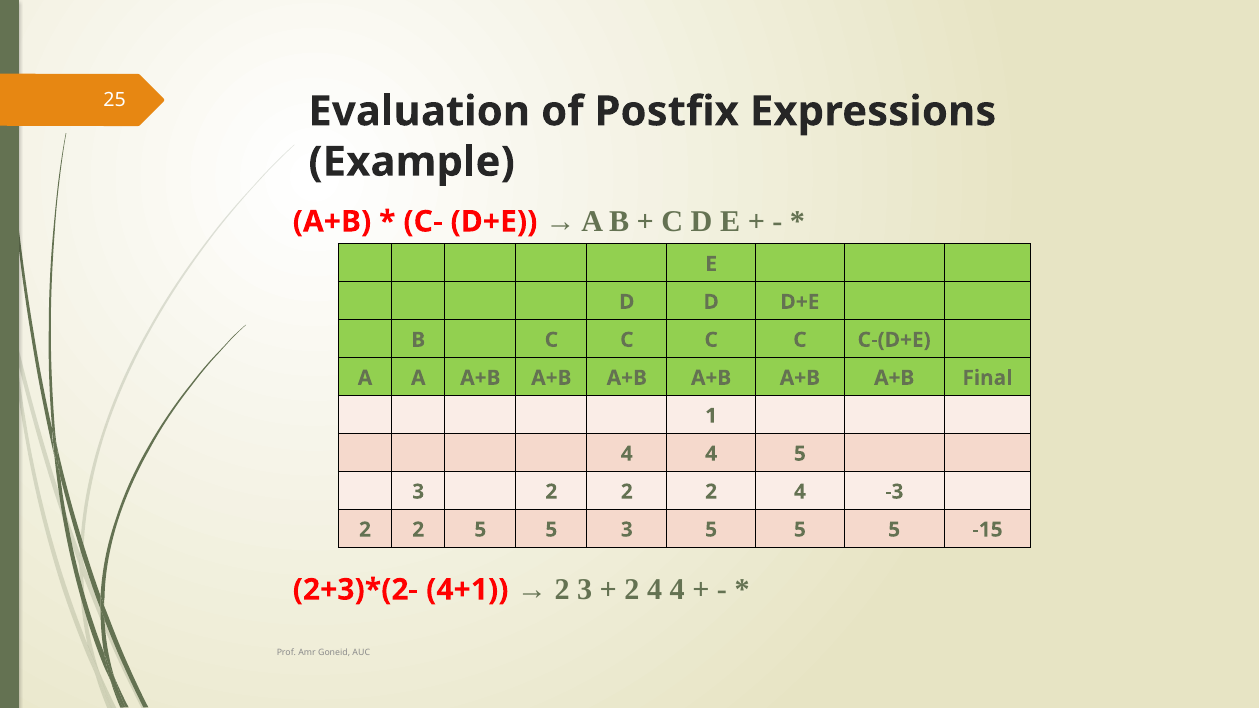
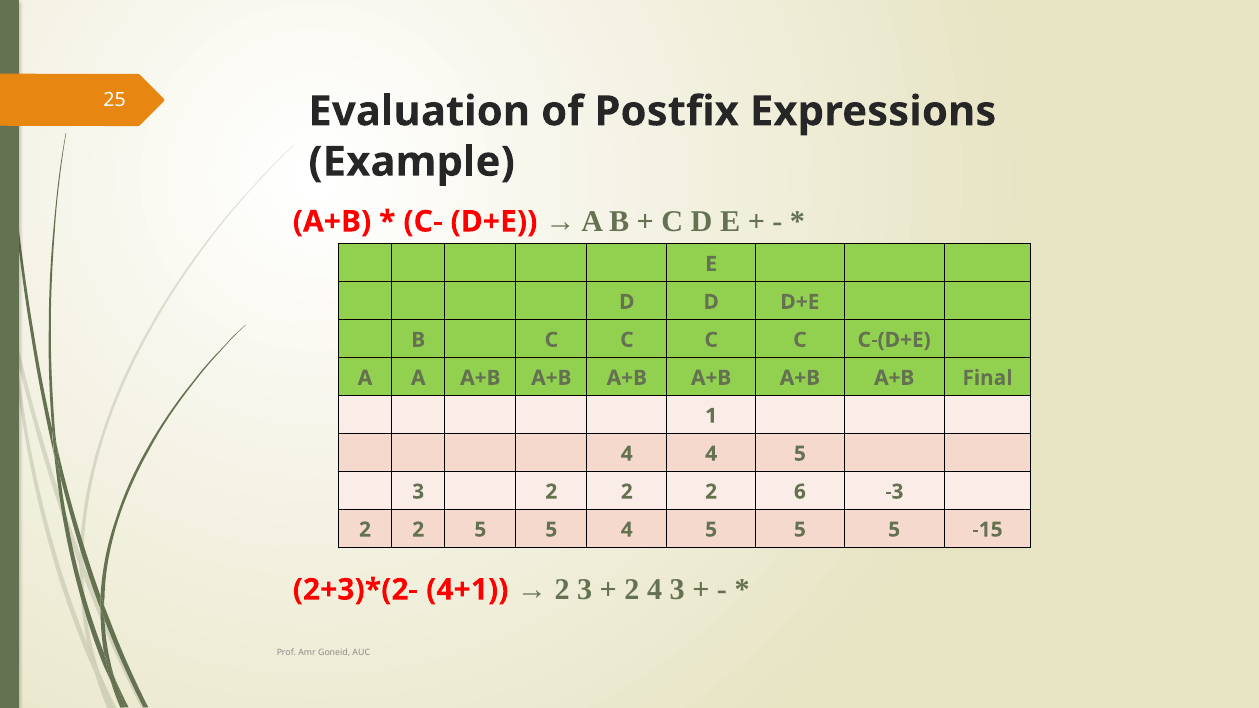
2 2 4: 4 -> 6
5 5 3: 3 -> 4
2 4 4: 4 -> 3
